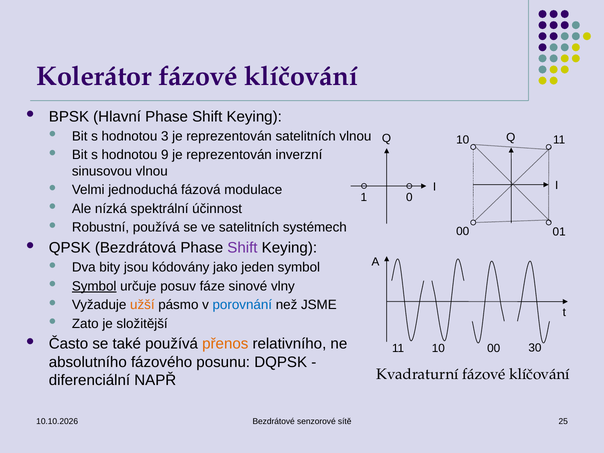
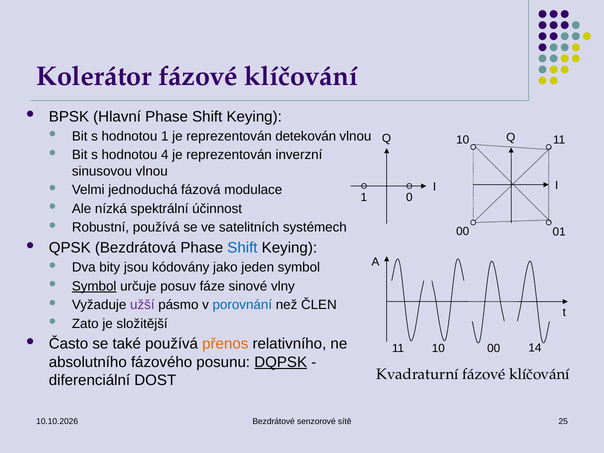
hodnotou 3: 3 -> 1
reprezentován satelitních: satelitních -> detekován
9: 9 -> 4
Shift at (242, 248) colour: purple -> blue
užší colour: orange -> purple
JSME: JSME -> ČLEN
30: 30 -> 14
DQPSK underline: none -> present
NAPŘ: NAPŘ -> DOST
